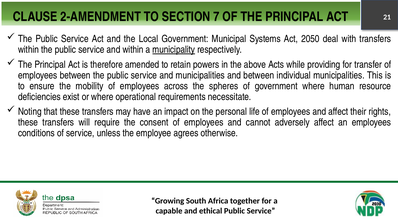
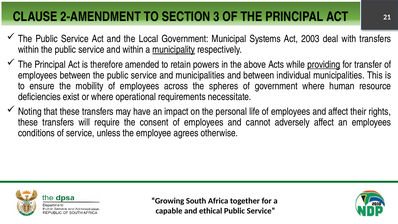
7: 7 -> 3
2050: 2050 -> 2003
providing underline: none -> present
